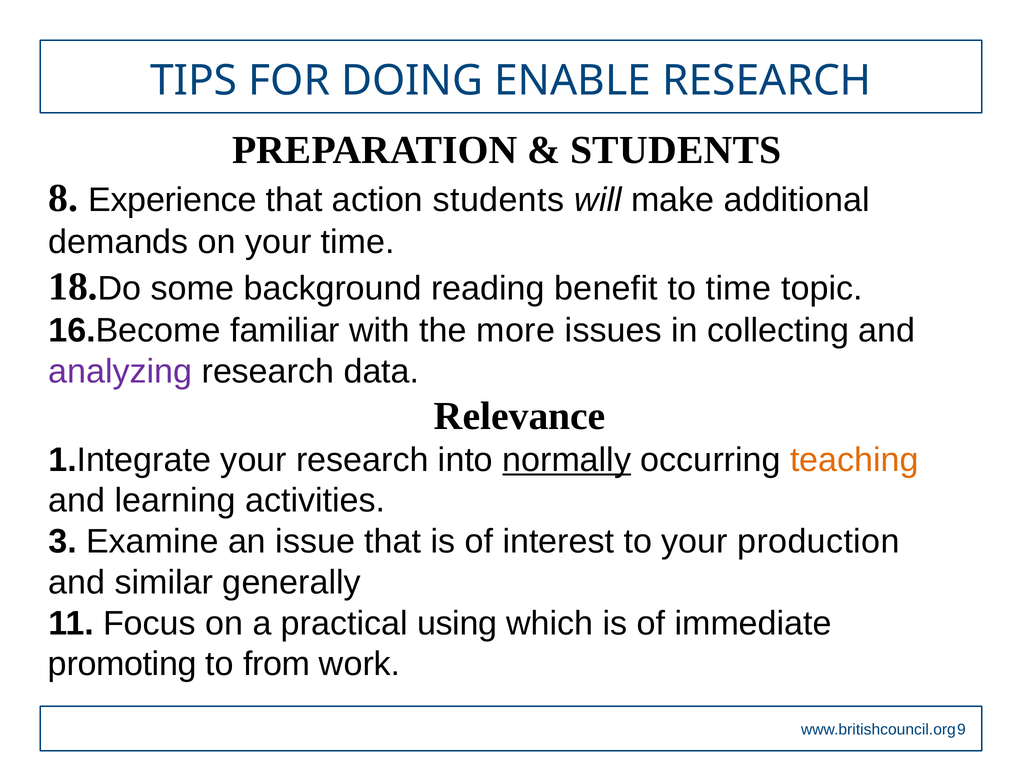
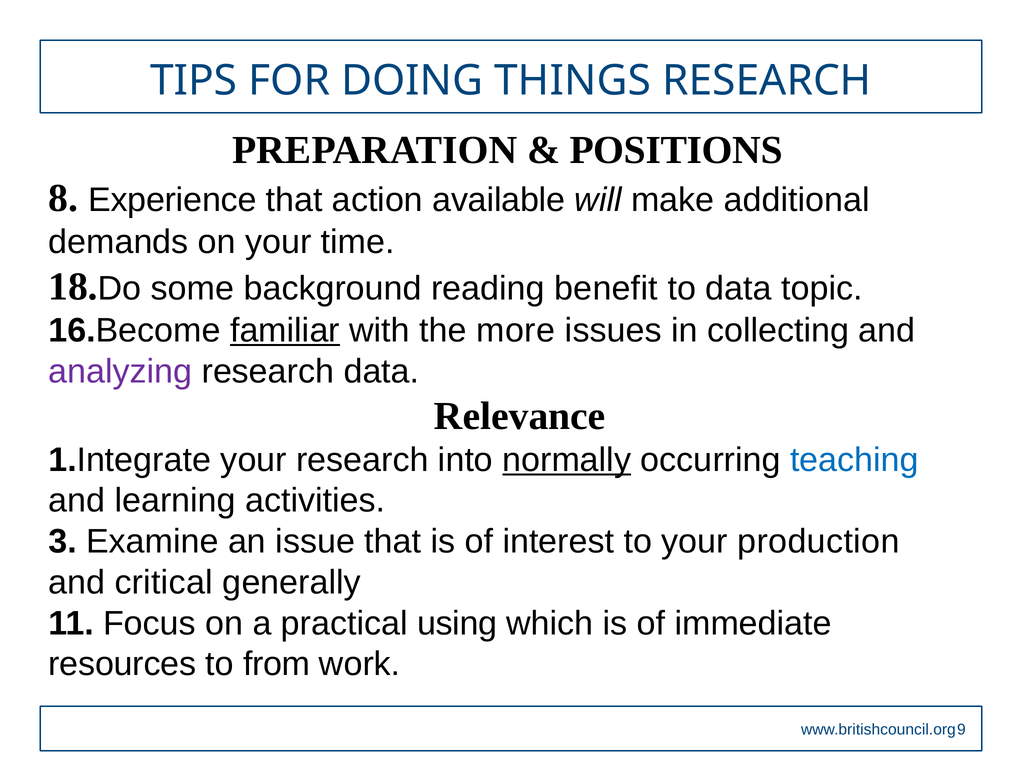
ENABLE: ENABLE -> THINGS
STUDENTS at (676, 150): STUDENTS -> POSITIONS
action students: students -> available
to time: time -> data
familiar underline: none -> present
teaching colour: orange -> blue
similar: similar -> critical
promoting: promoting -> resources
